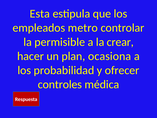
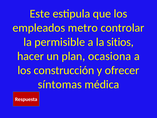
Esta: Esta -> Este
crear: crear -> sitios
probabilidad: probabilidad -> construcción
controles: controles -> síntomas
